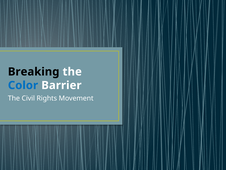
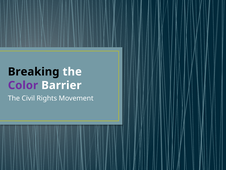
Color colour: blue -> purple
